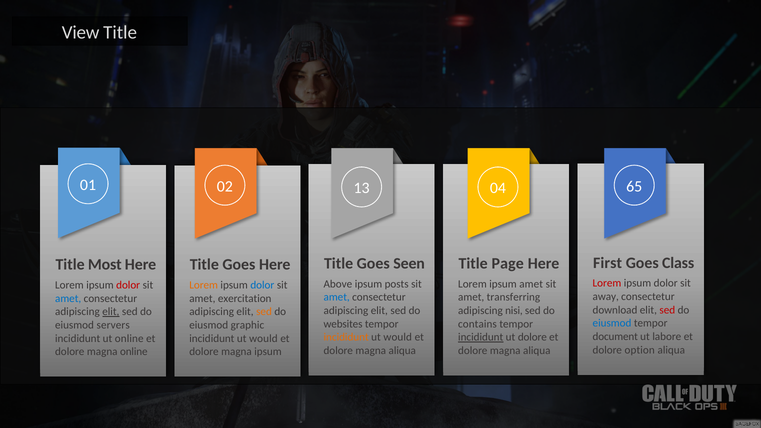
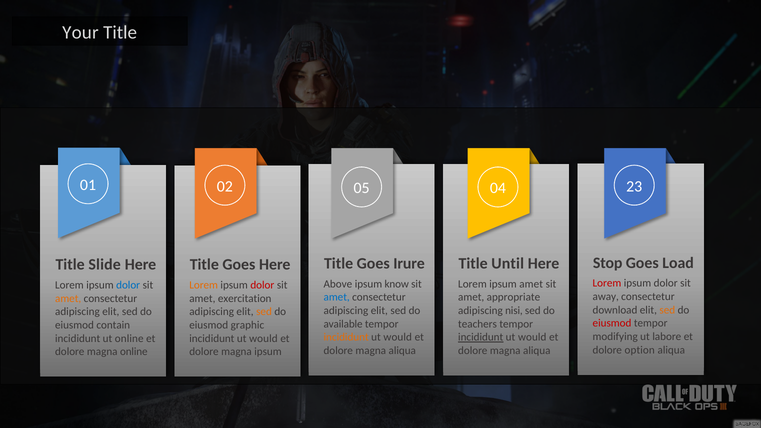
View: View -> Your
13: 13 -> 05
65: 65 -> 23
First: First -> Stop
Class: Class -> Load
Seen: Seen -> Irure
Page: Page -> Until
Most: Most -> Slide
posts: posts -> know
dolor at (128, 285) colour: red -> blue
dolor at (262, 285) colour: blue -> red
transferring: transferring -> appropriate
amet at (68, 298) colour: blue -> orange
sed at (667, 310) colour: red -> orange
elit at (111, 312) underline: present -> none
eiusmod at (612, 323) colour: blue -> red
websites: websites -> available
contains: contains -> teachers
servers: servers -> contain
document: document -> modifying
dolore at (532, 337): dolore -> would
